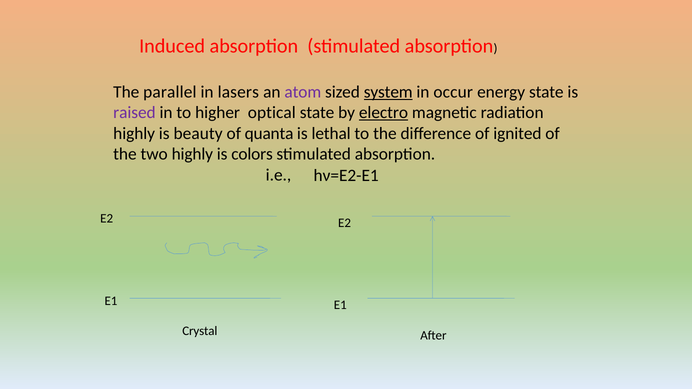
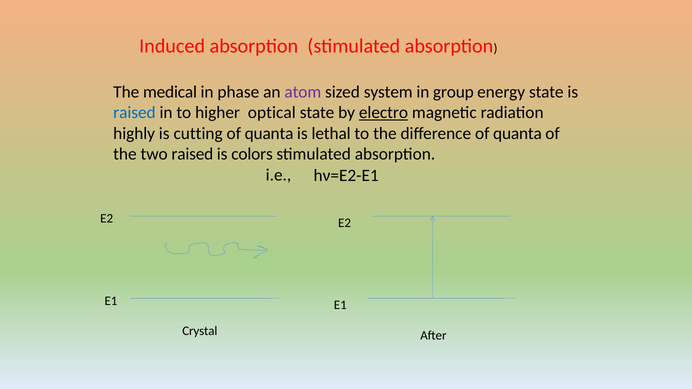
parallel: parallel -> medical
lasers: lasers -> phase
system underline: present -> none
occur: occur -> group
raised at (134, 113) colour: purple -> blue
beauty: beauty -> cutting
difference of ignited: ignited -> quanta
two highly: highly -> raised
